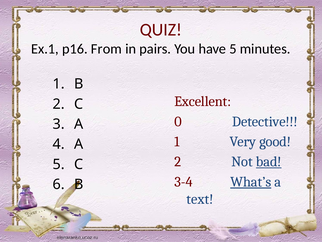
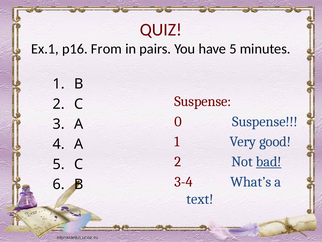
Excellent at (203, 101): Excellent -> Suspense
0 Detective: Detective -> Suspense
What’s underline: present -> none
